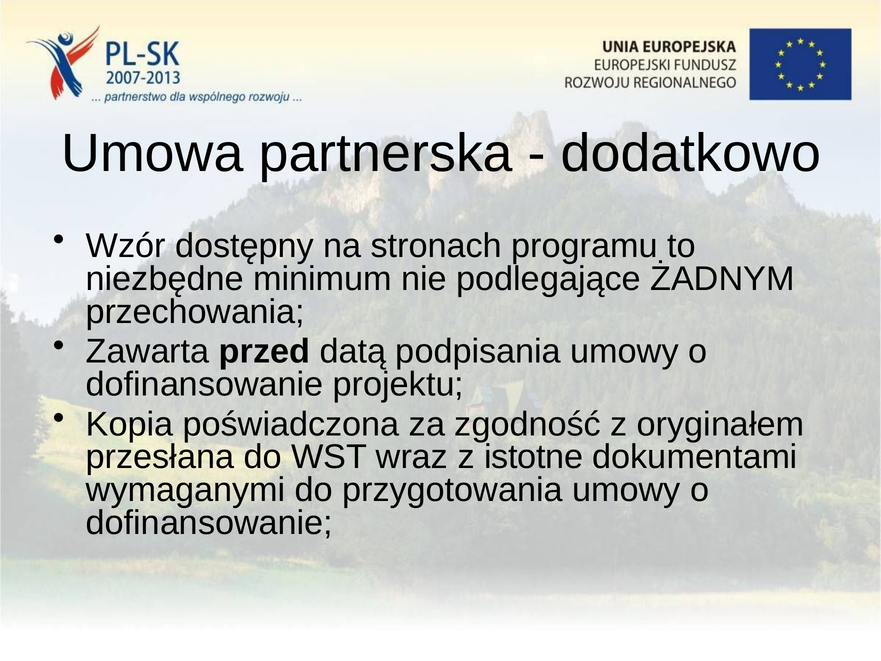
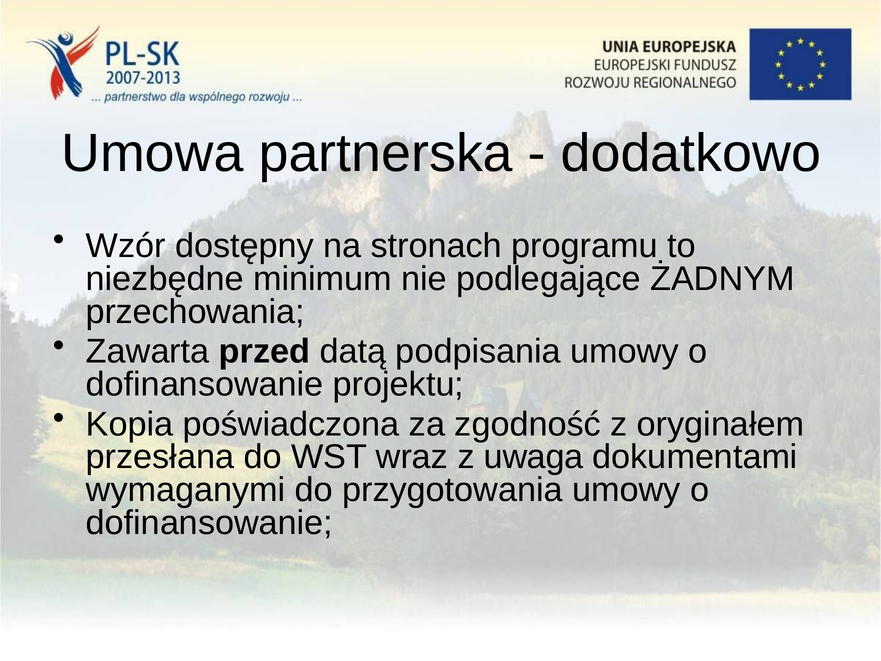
istotne: istotne -> uwaga
